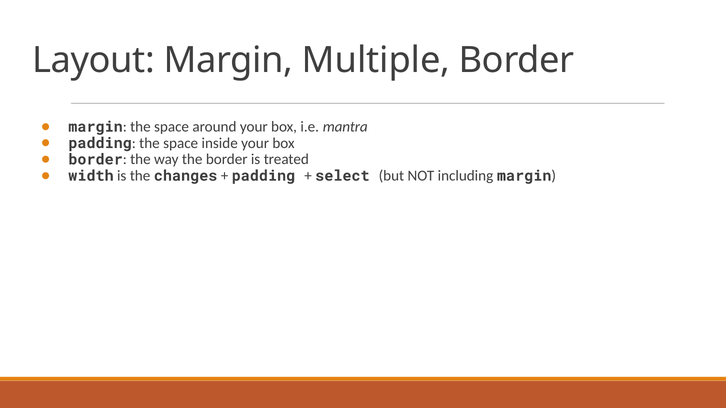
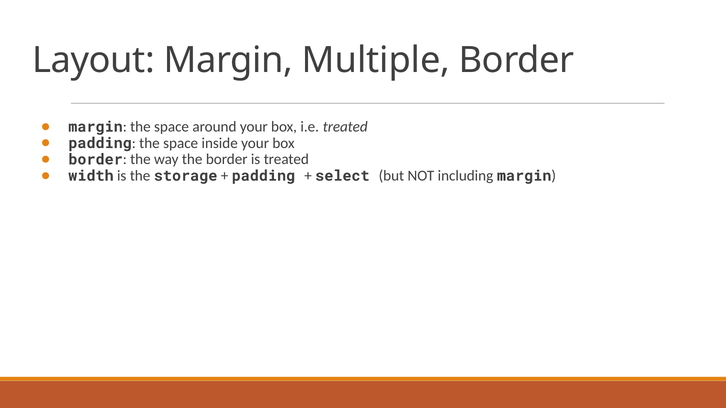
i.e mantra: mantra -> treated
changes: changes -> storage
